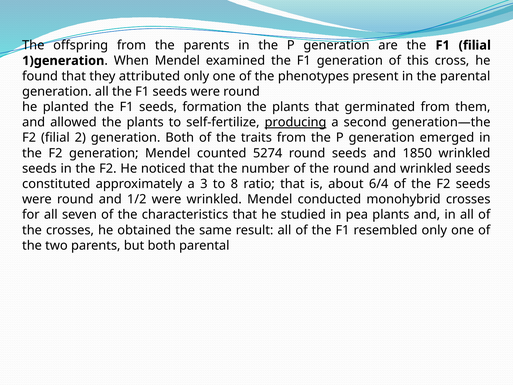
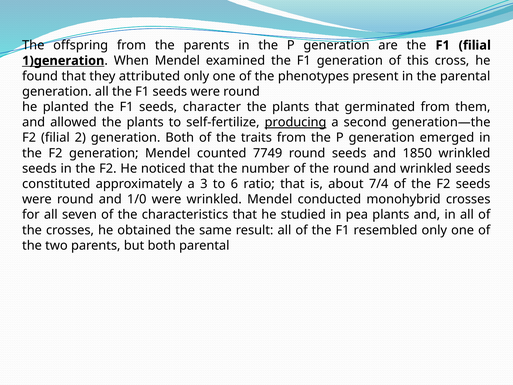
1)generation underline: none -> present
formation: formation -> character
5274: 5274 -> 7749
8: 8 -> 6
6/4: 6/4 -> 7/4
1/2: 1/2 -> 1/0
